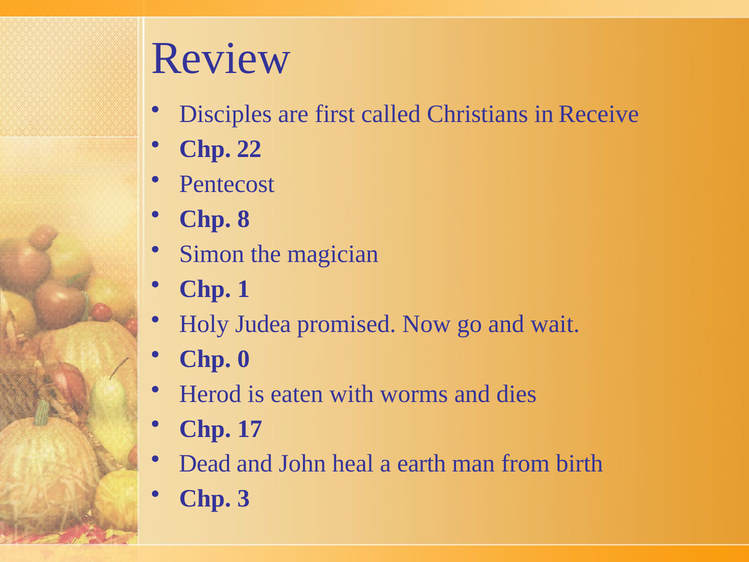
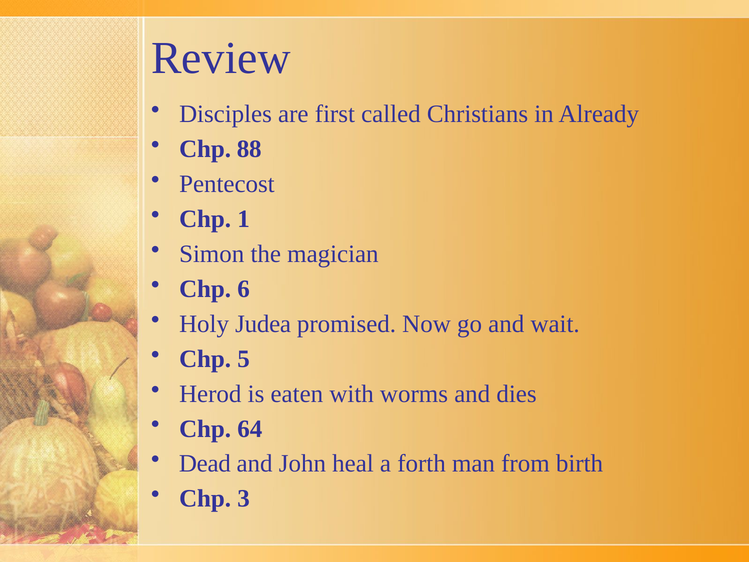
Receive: Receive -> Already
22: 22 -> 88
8: 8 -> 1
1: 1 -> 6
0: 0 -> 5
17: 17 -> 64
earth: earth -> forth
